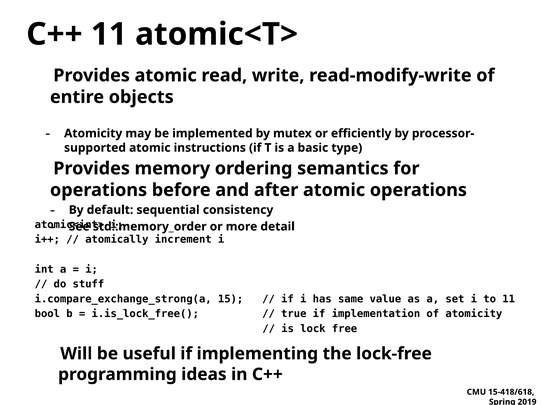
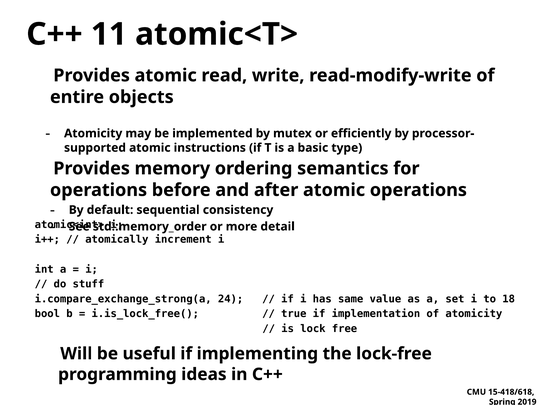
15: 15 -> 24
to 11: 11 -> 18
